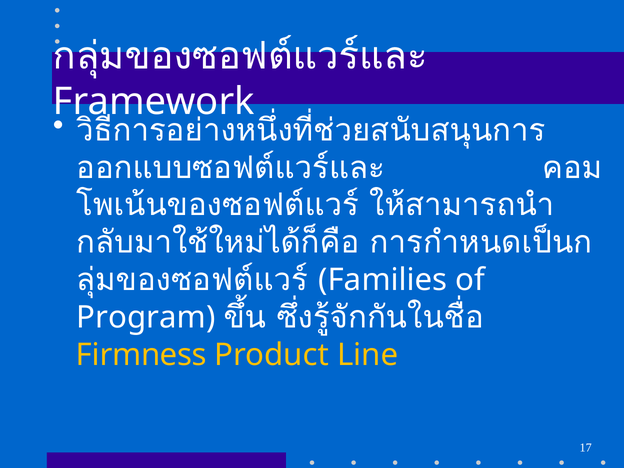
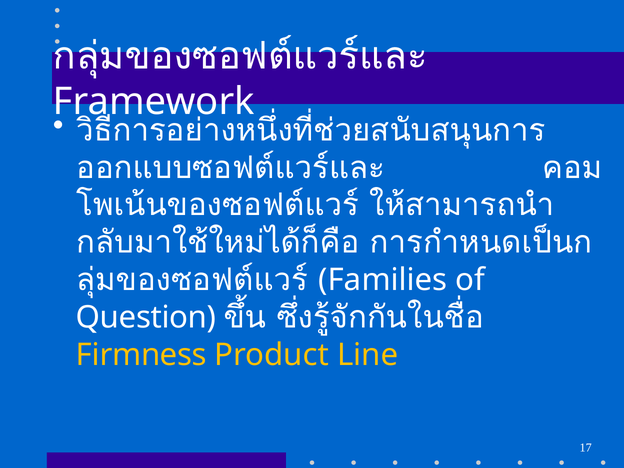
Program: Program -> Question
